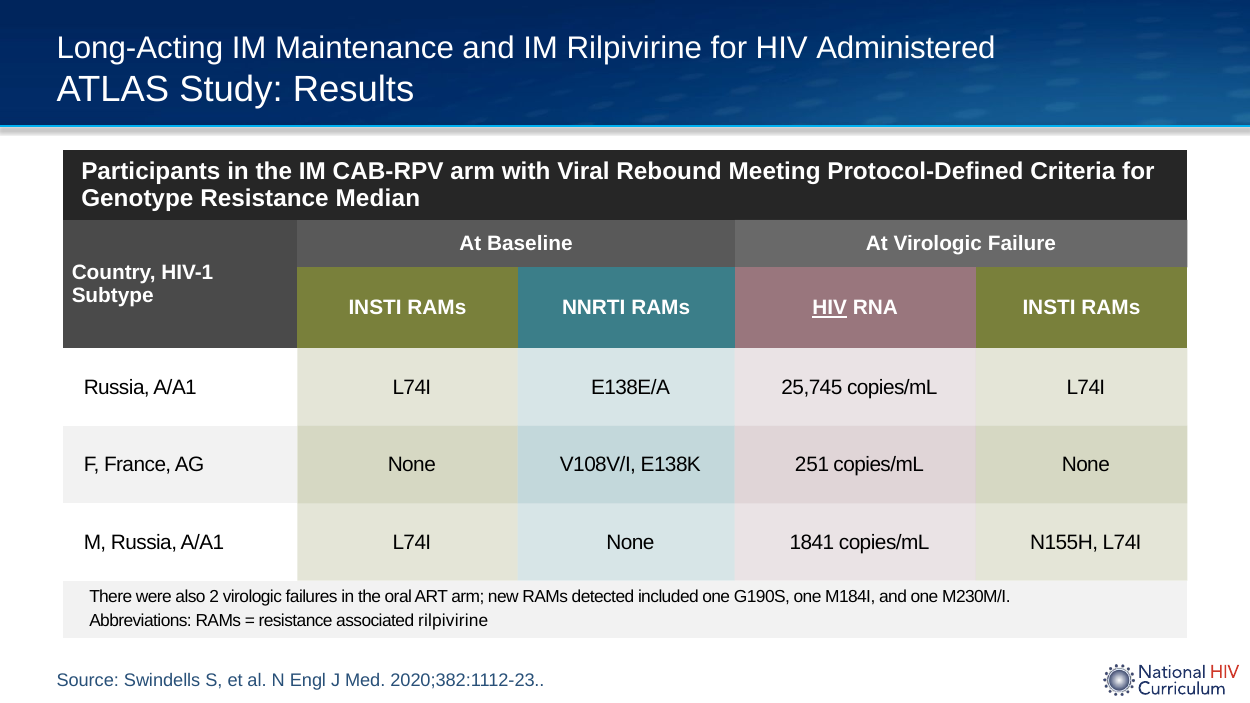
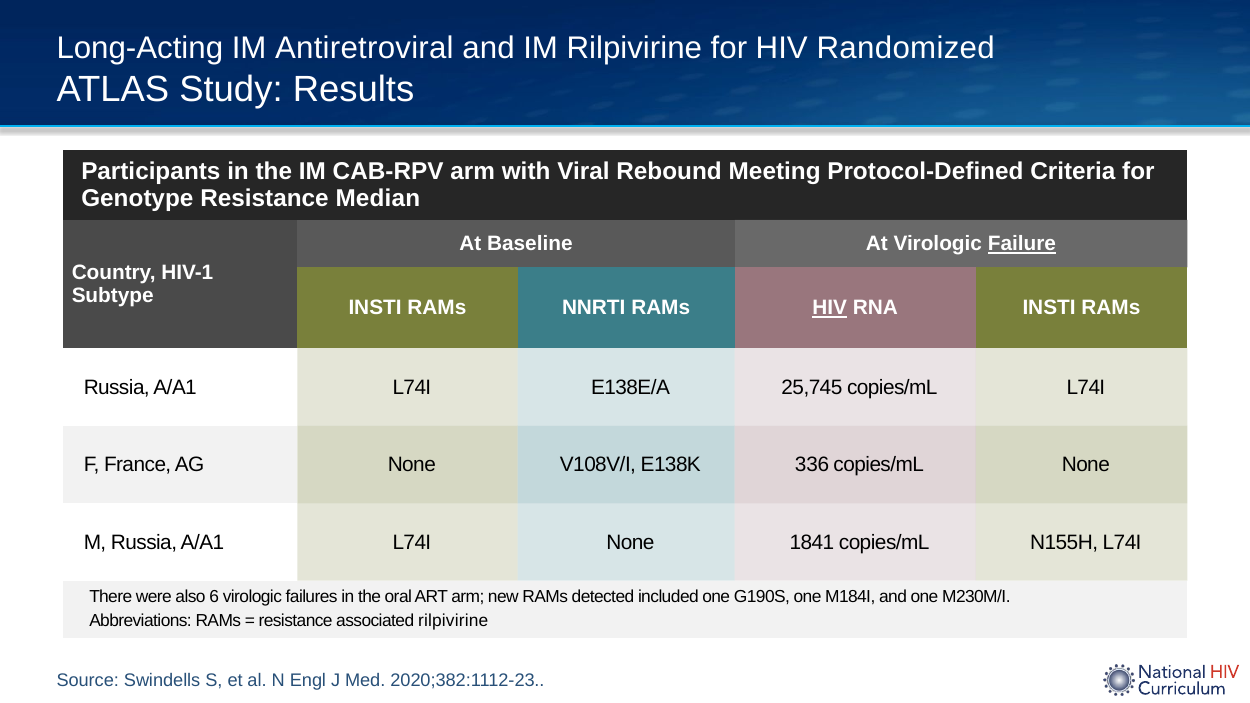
Maintenance: Maintenance -> Antiretroviral
Administered: Administered -> Randomized
Failure underline: none -> present
251: 251 -> 336
2: 2 -> 6
